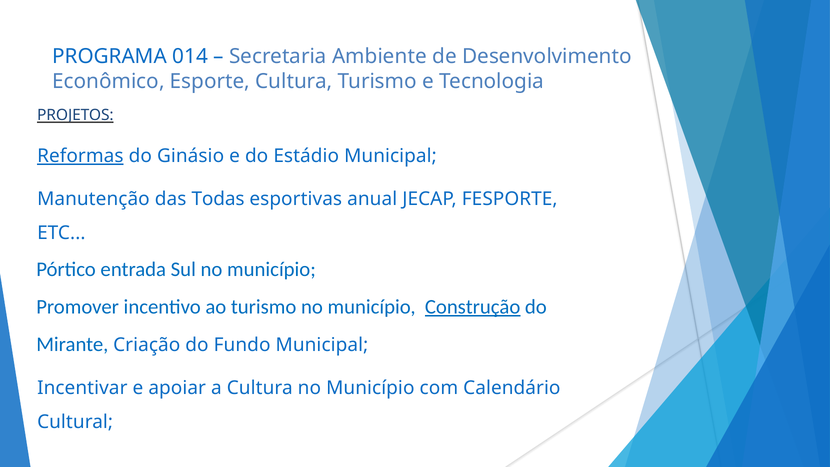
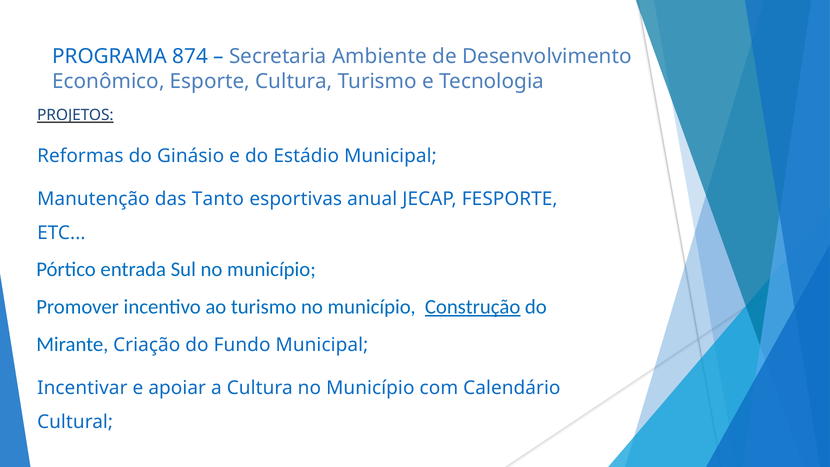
014: 014 -> 874
Reformas underline: present -> none
Todas: Todas -> Tanto
